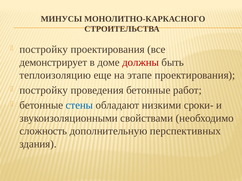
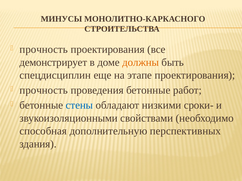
постройку at (44, 50): постройку -> прочность
должны colour: red -> orange
теплоизоляцию: теплоизоляцию -> спецдисциплин
постройку at (44, 90): постройку -> прочность
сложность: сложность -> способная
